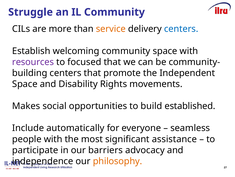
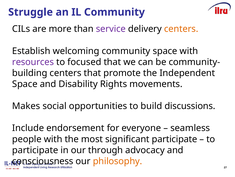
service colour: orange -> purple
centers at (181, 29) colour: blue -> orange
established: established -> discussions
automatically: automatically -> endorsement
significant assistance: assistance -> participate
barriers: barriers -> through
independence: independence -> consciousness
